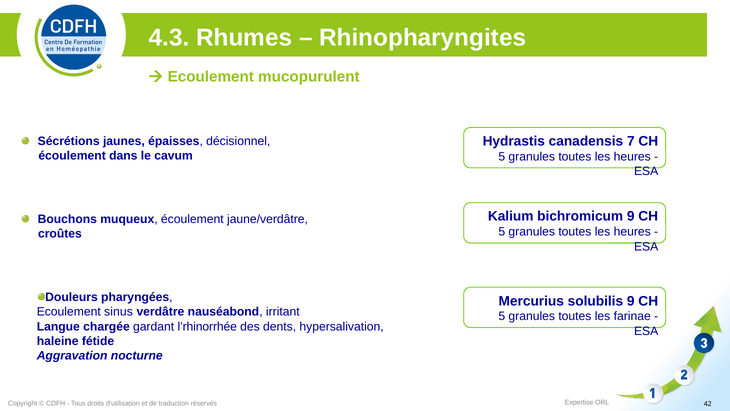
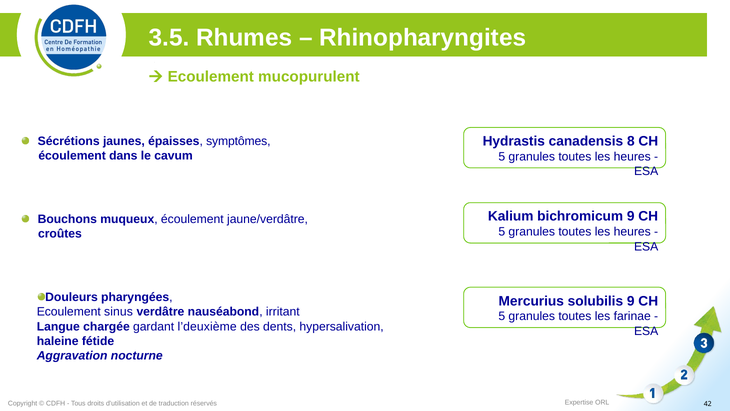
4.3: 4.3 -> 3.5
7: 7 -> 8
décisionnel: décisionnel -> symptômes
l’rhinorrhée: l’rhinorrhée -> l’deuxième
